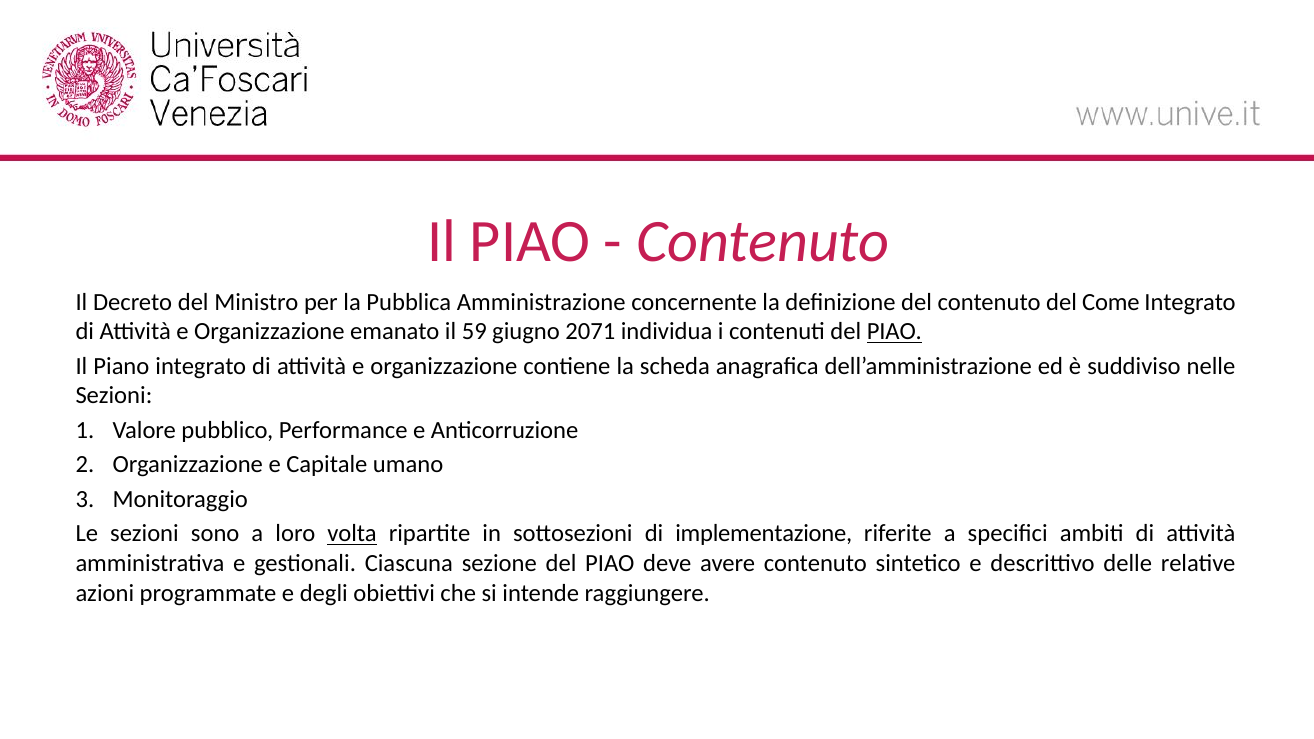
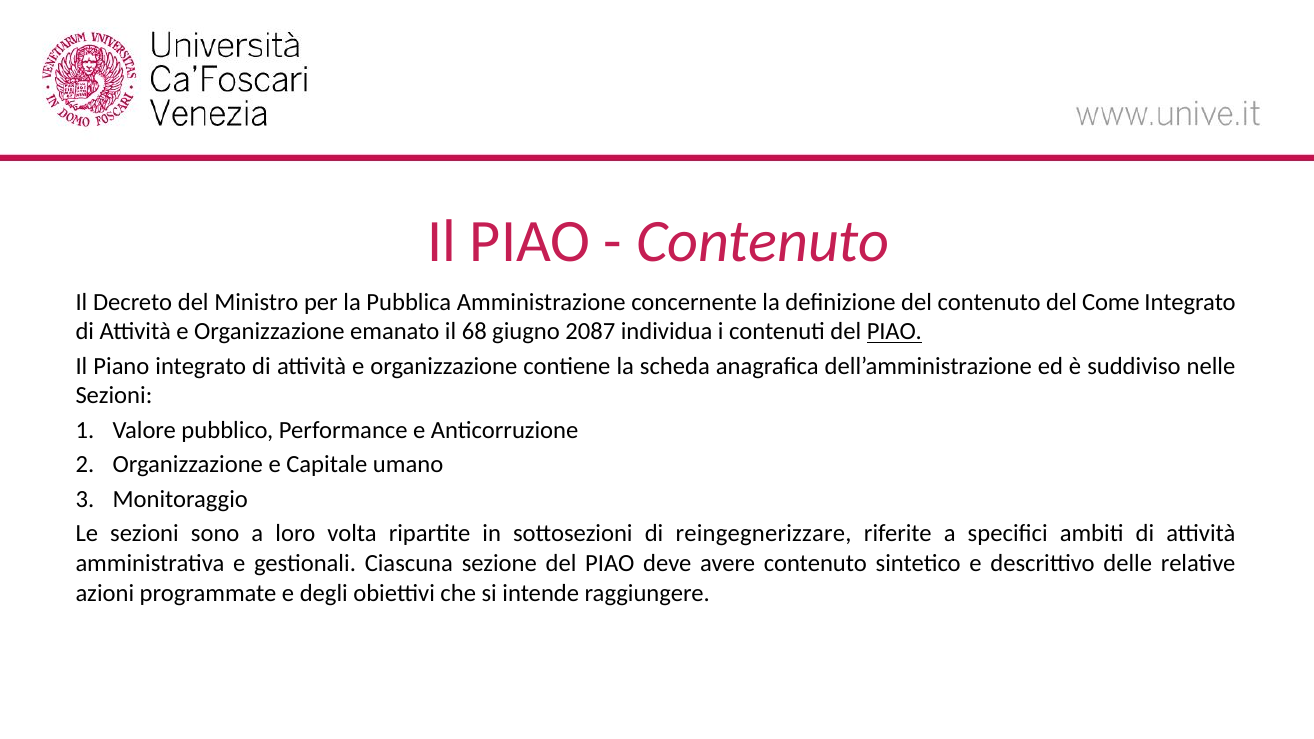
59: 59 -> 68
2071: 2071 -> 2087
volta underline: present -> none
implementazione: implementazione -> reingegnerizzare
